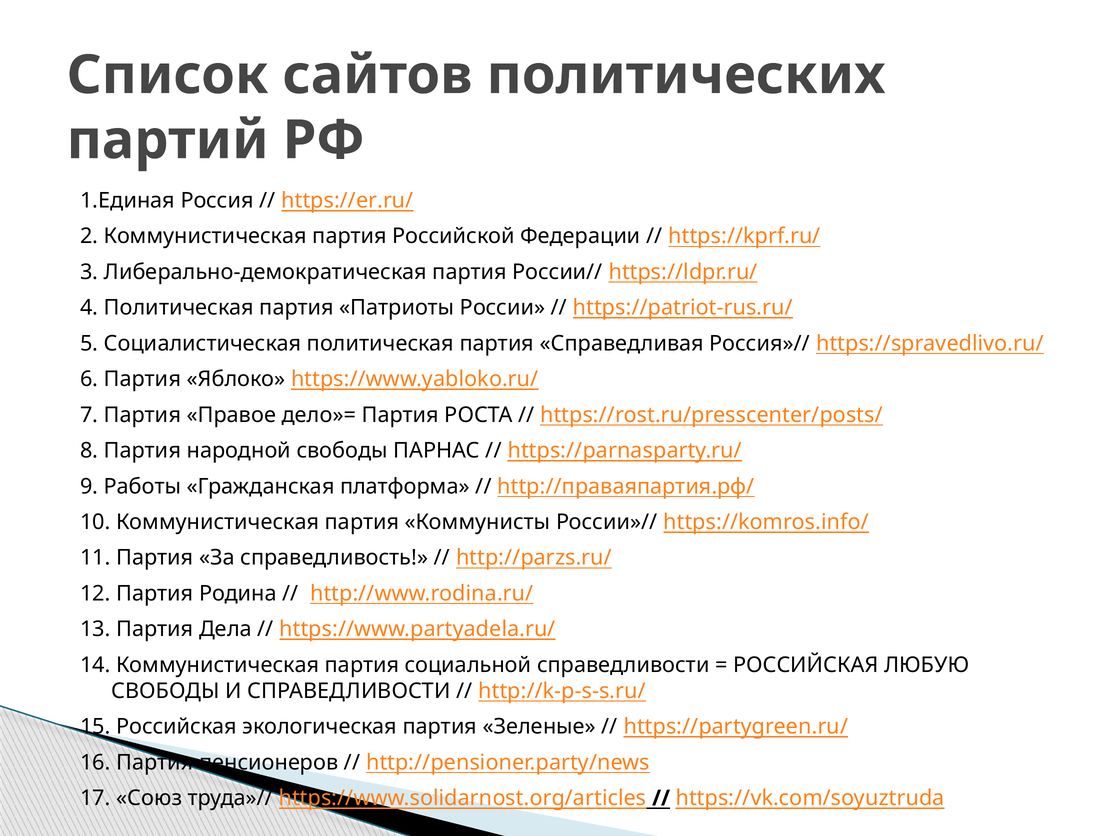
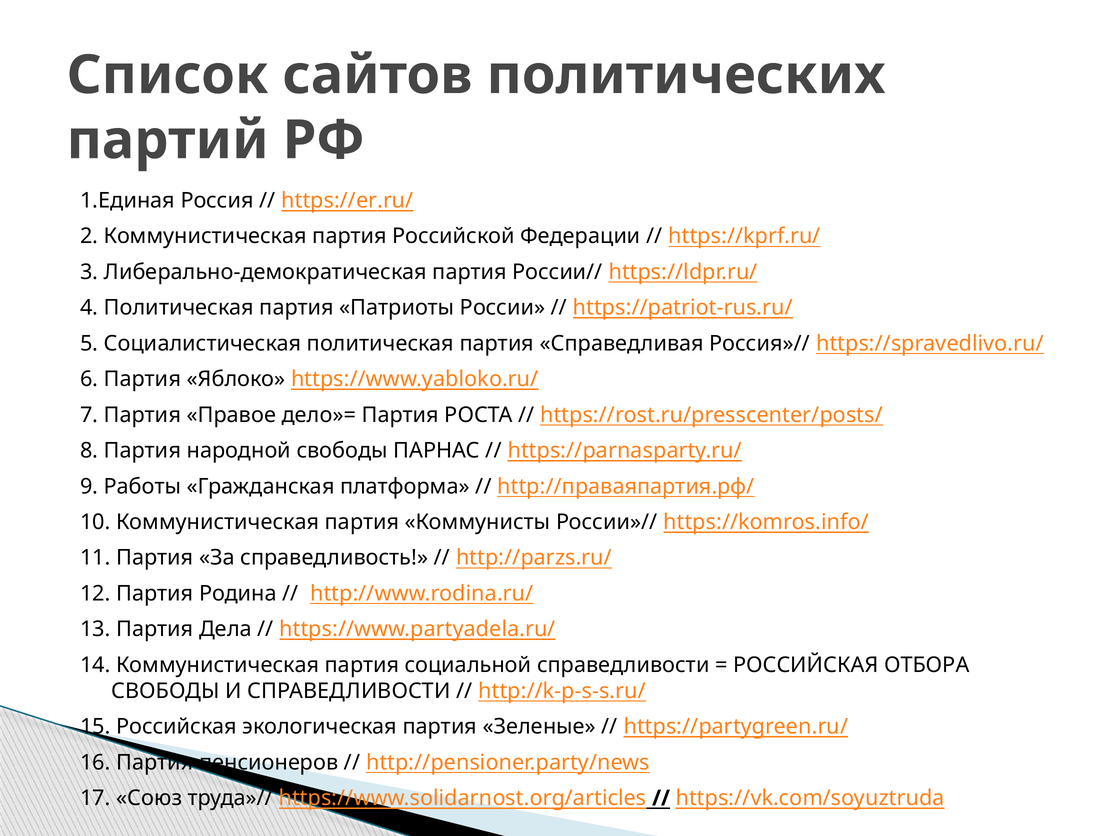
ЛЮБУЮ: ЛЮБУЮ -> ОТБОРА
